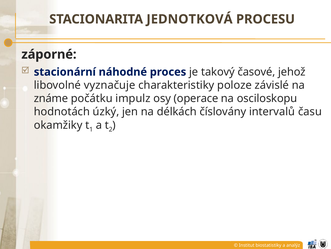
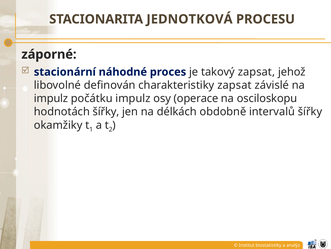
takový časové: časové -> zapsat
vyznačuje: vyznačuje -> definován
charakteristiky poloze: poloze -> zapsat
známe at (51, 98): známe -> impulz
hodnotách úzký: úzký -> šířky
číslovány: číslovány -> obdobně
intervalů času: času -> šířky
